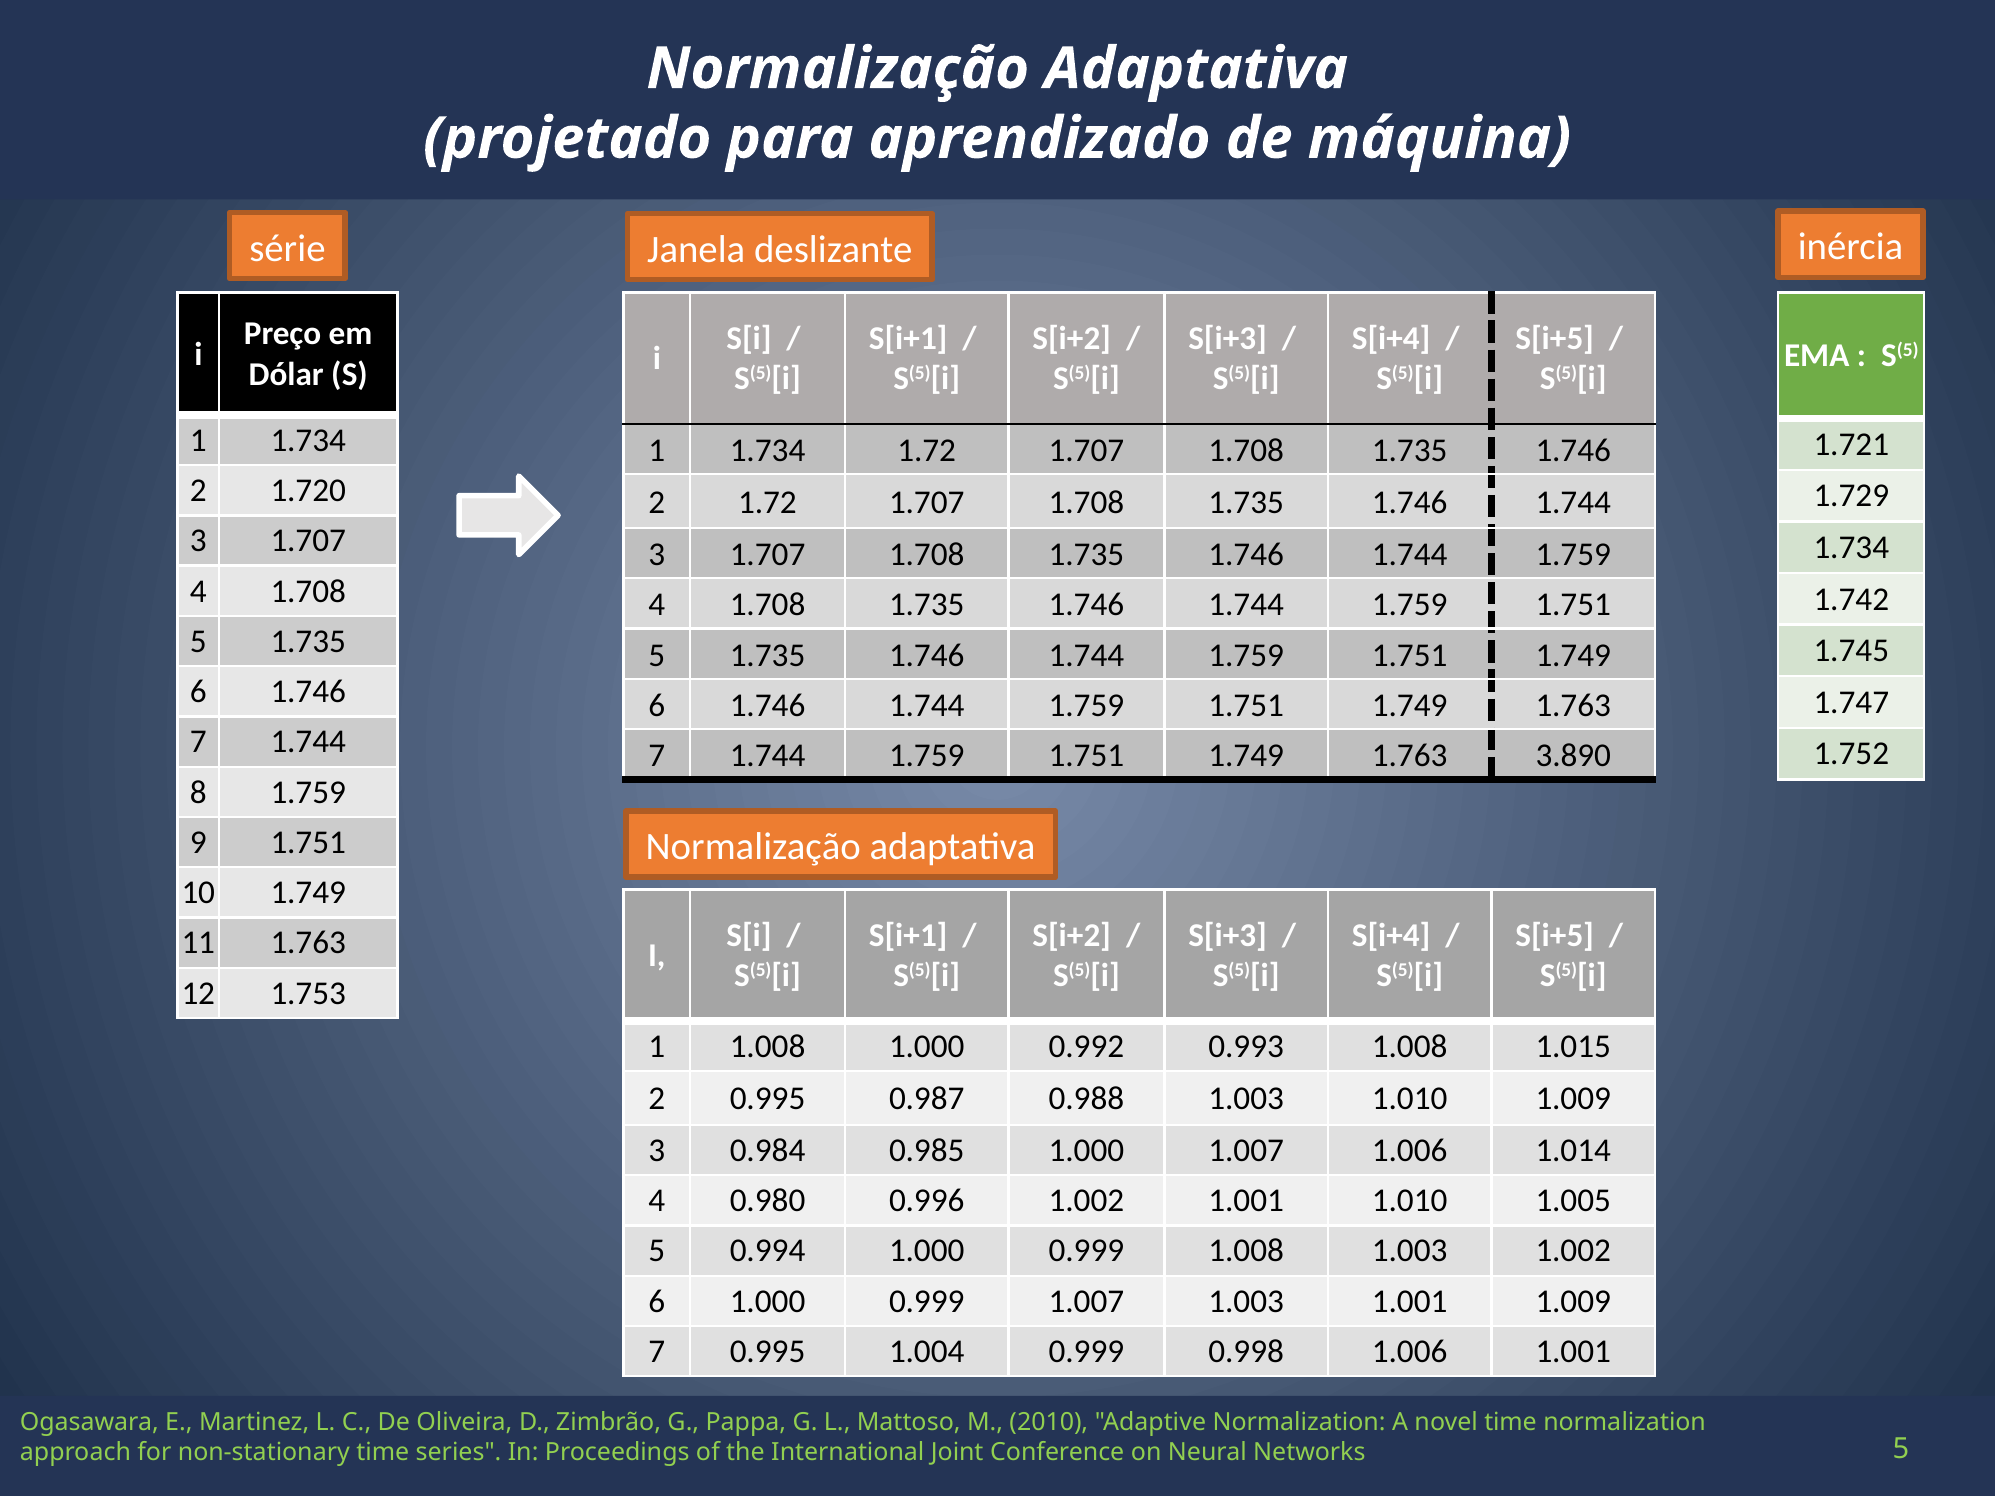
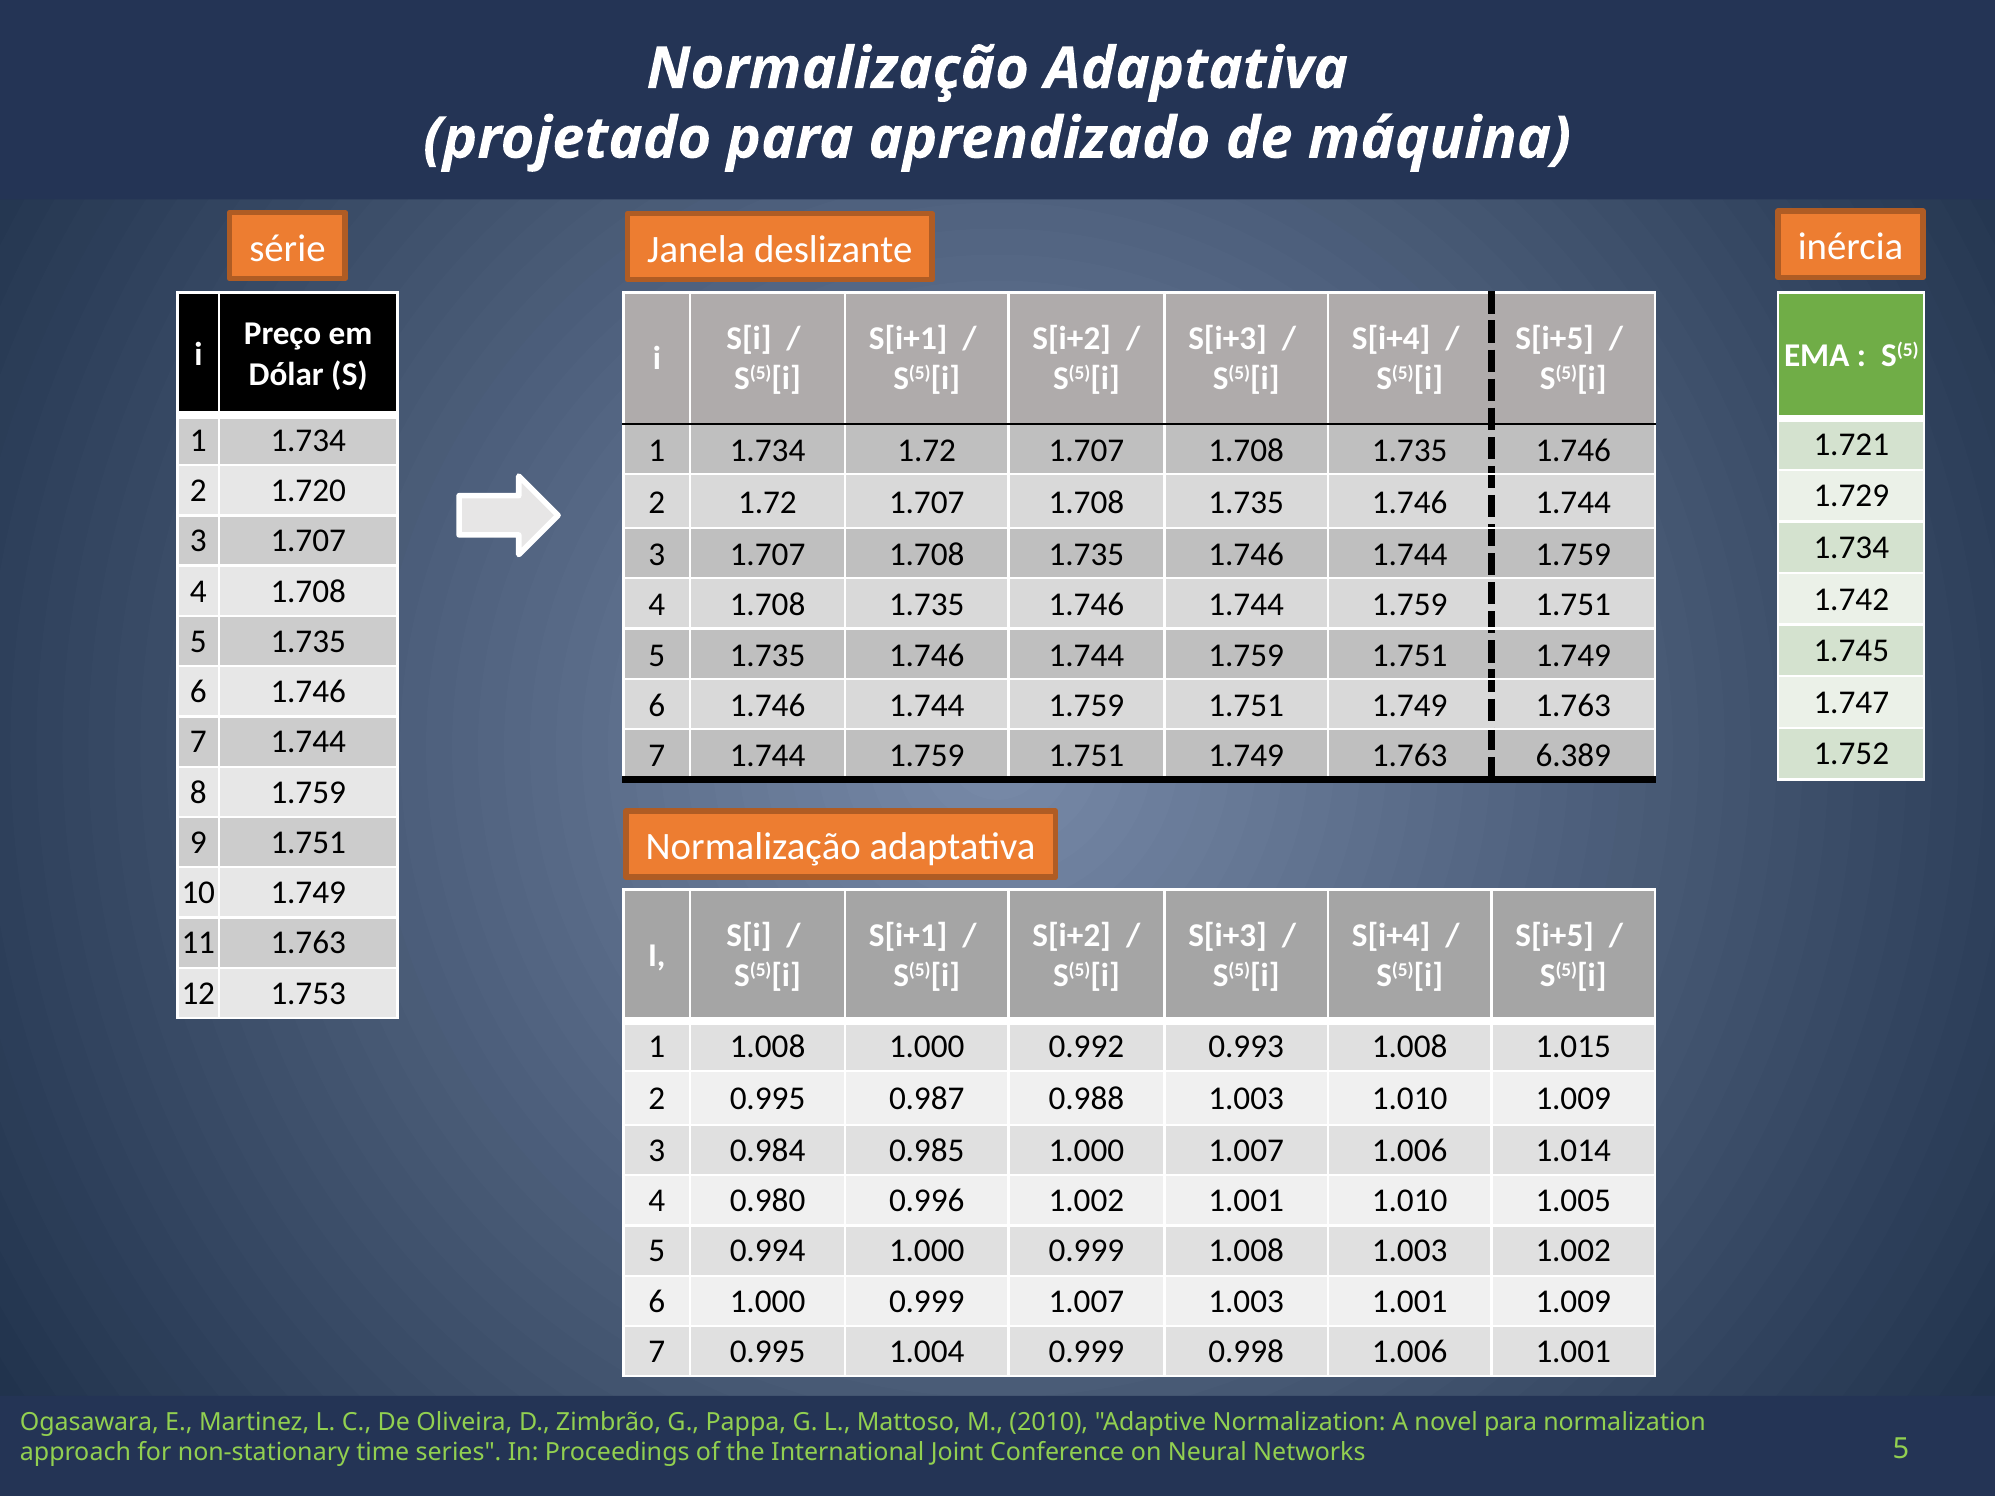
3.890: 3.890 -> 6.389
novel time: time -> para
